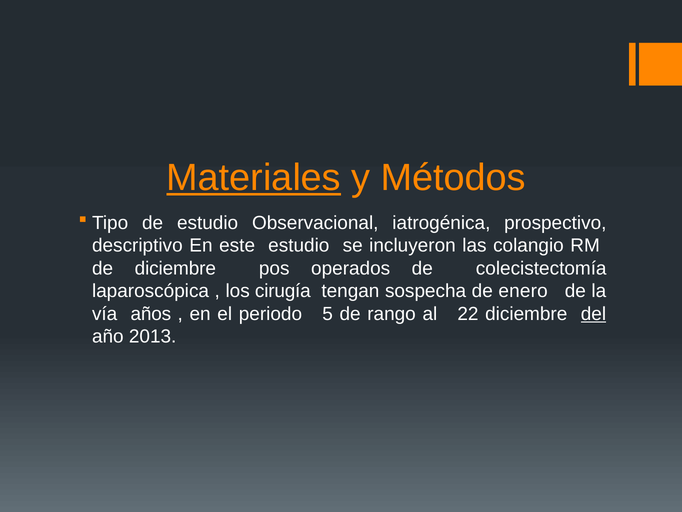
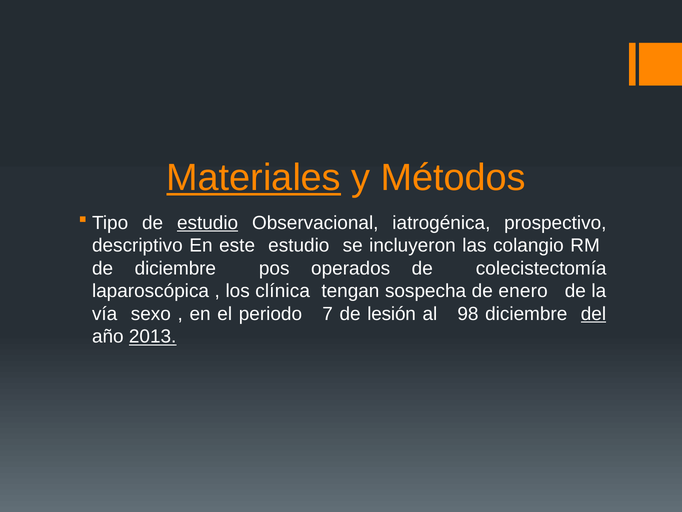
estudio at (208, 223) underline: none -> present
cirugía: cirugía -> clínica
años: años -> sexo
5: 5 -> 7
rango: rango -> lesión
22: 22 -> 98
2013 underline: none -> present
